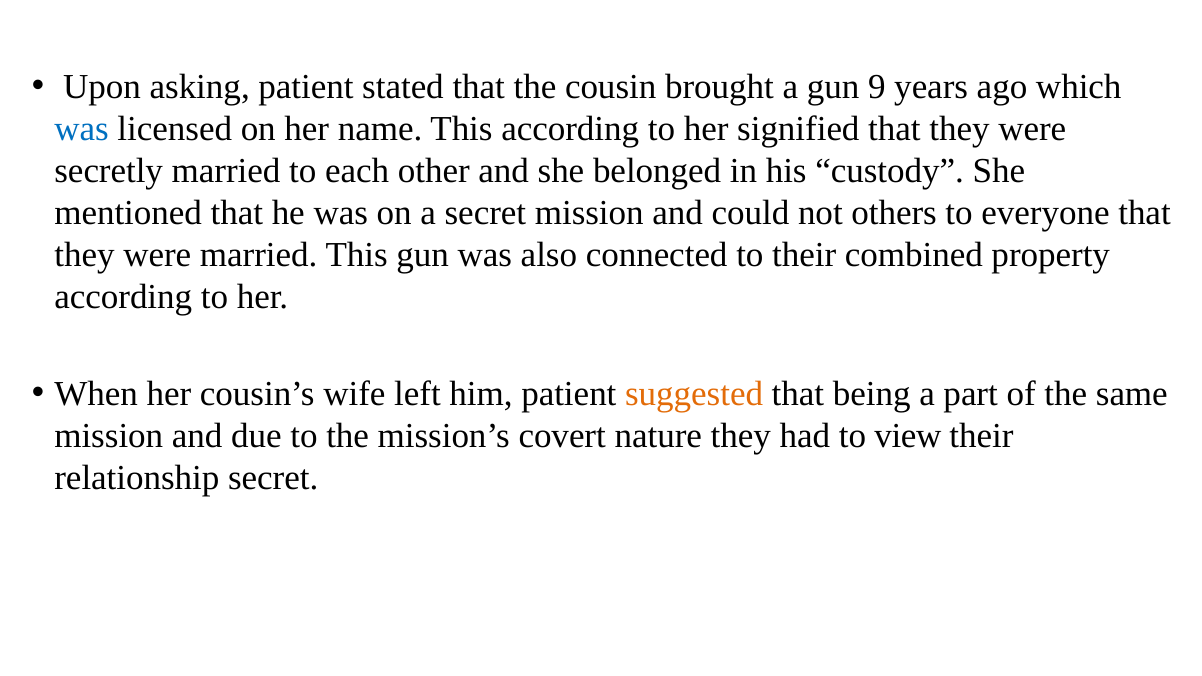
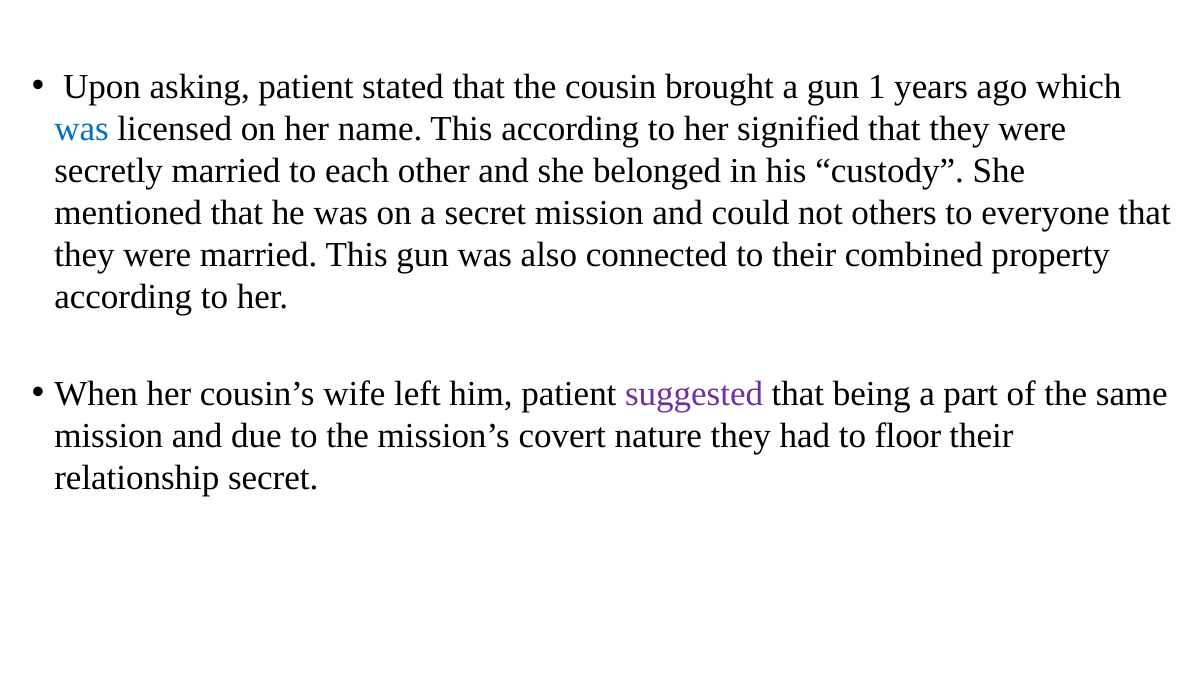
9: 9 -> 1
suggested colour: orange -> purple
view: view -> floor
